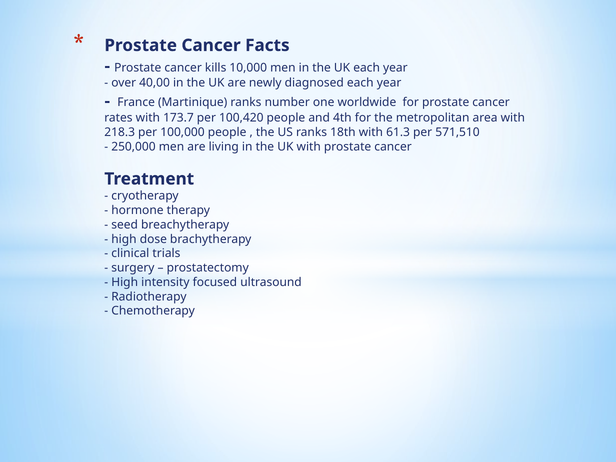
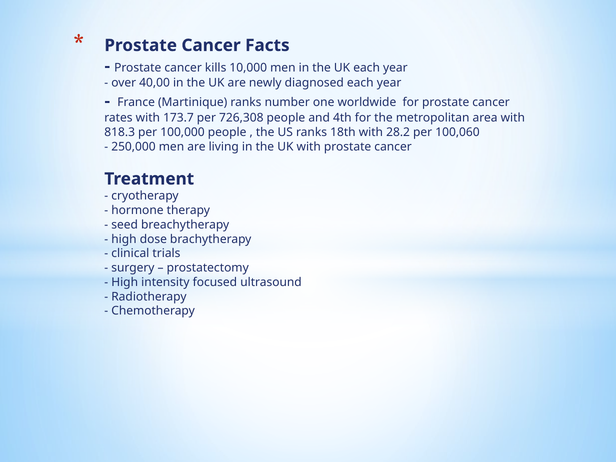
100,420: 100,420 -> 726,308
218.3: 218.3 -> 818.3
61.3: 61.3 -> 28.2
571,510: 571,510 -> 100,060
